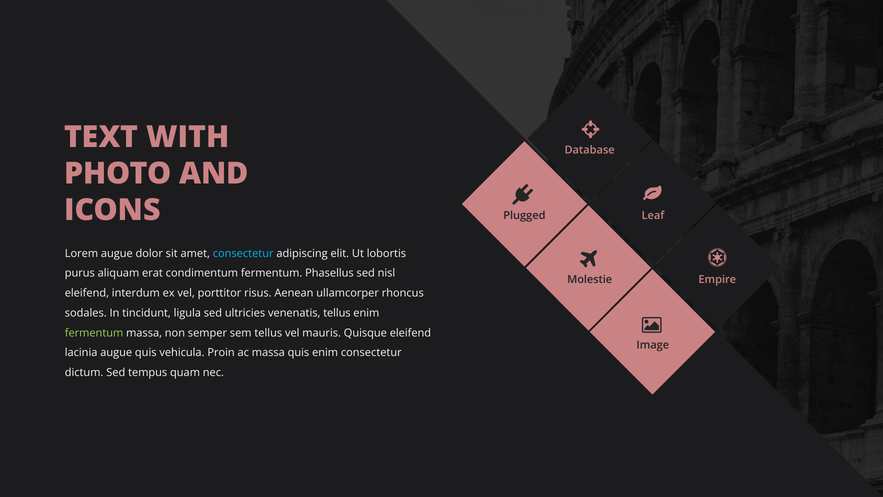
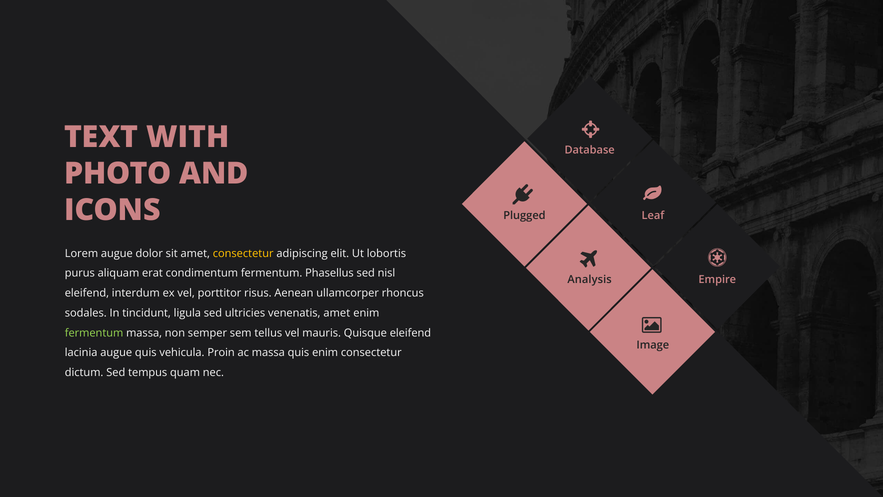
consectetur at (243, 253) colour: light blue -> yellow
Molestie: Molestie -> Analysis
venenatis tellus: tellus -> amet
